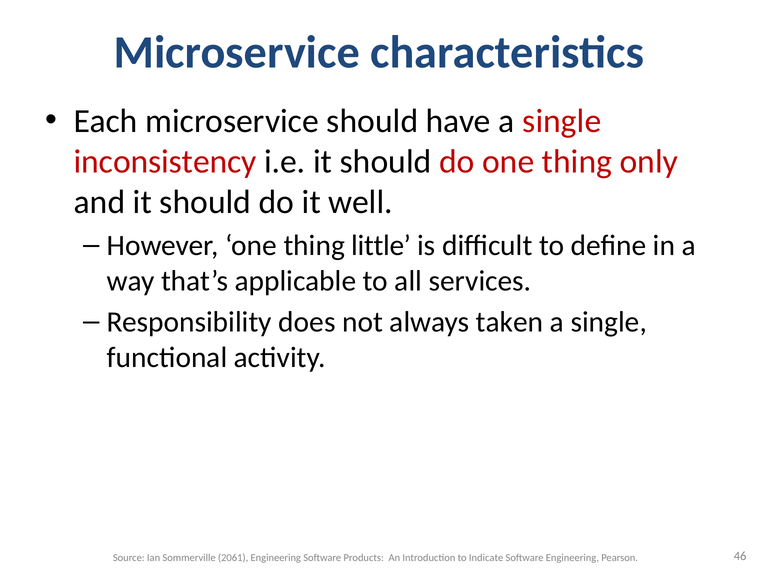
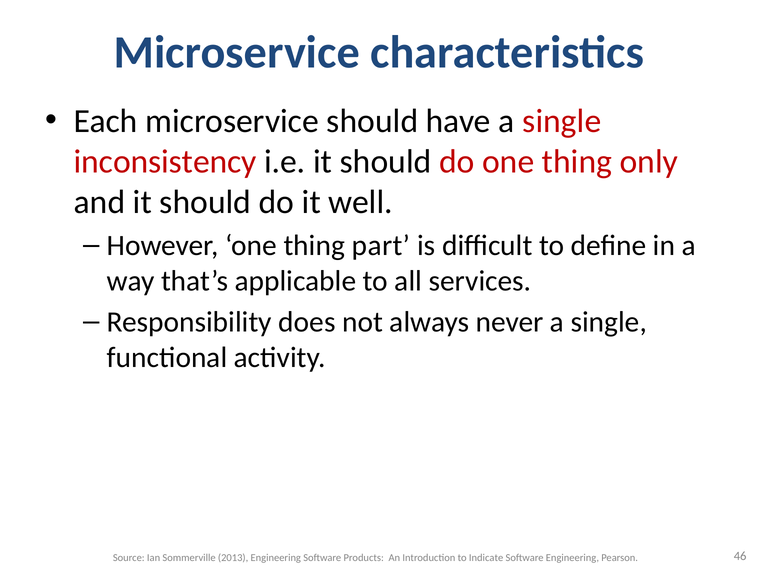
little: little -> part
taken: taken -> never
2061: 2061 -> 2013
